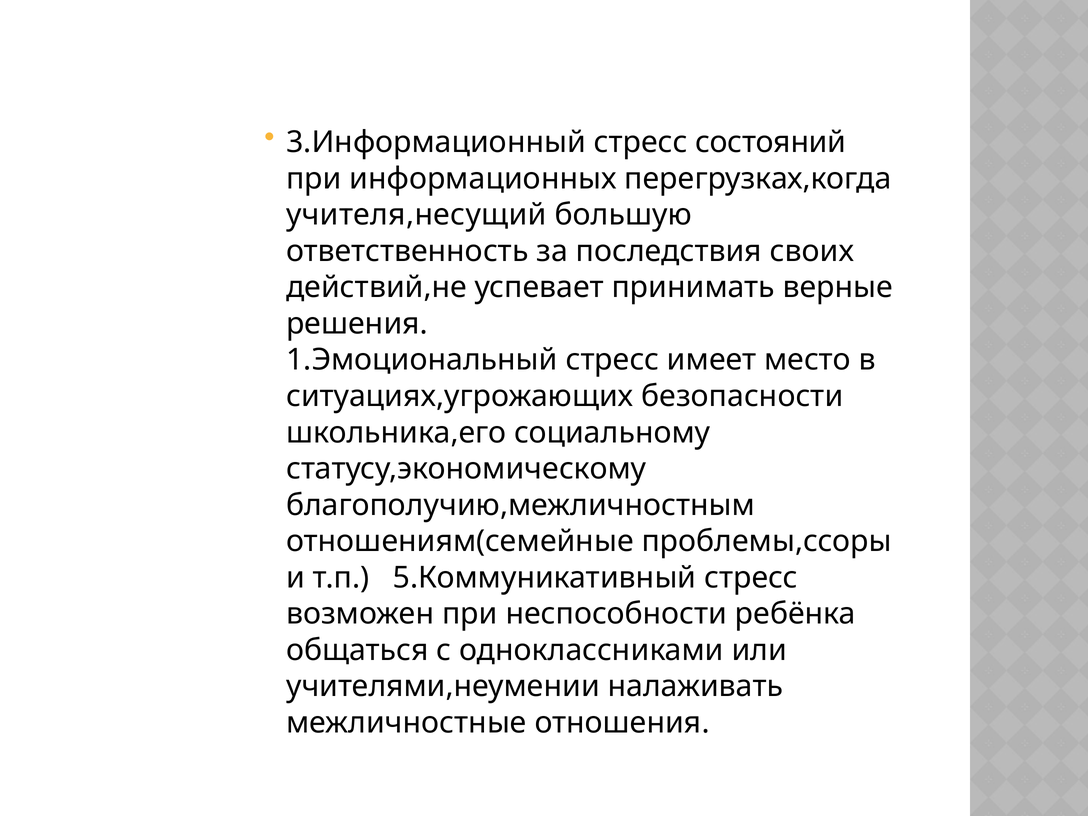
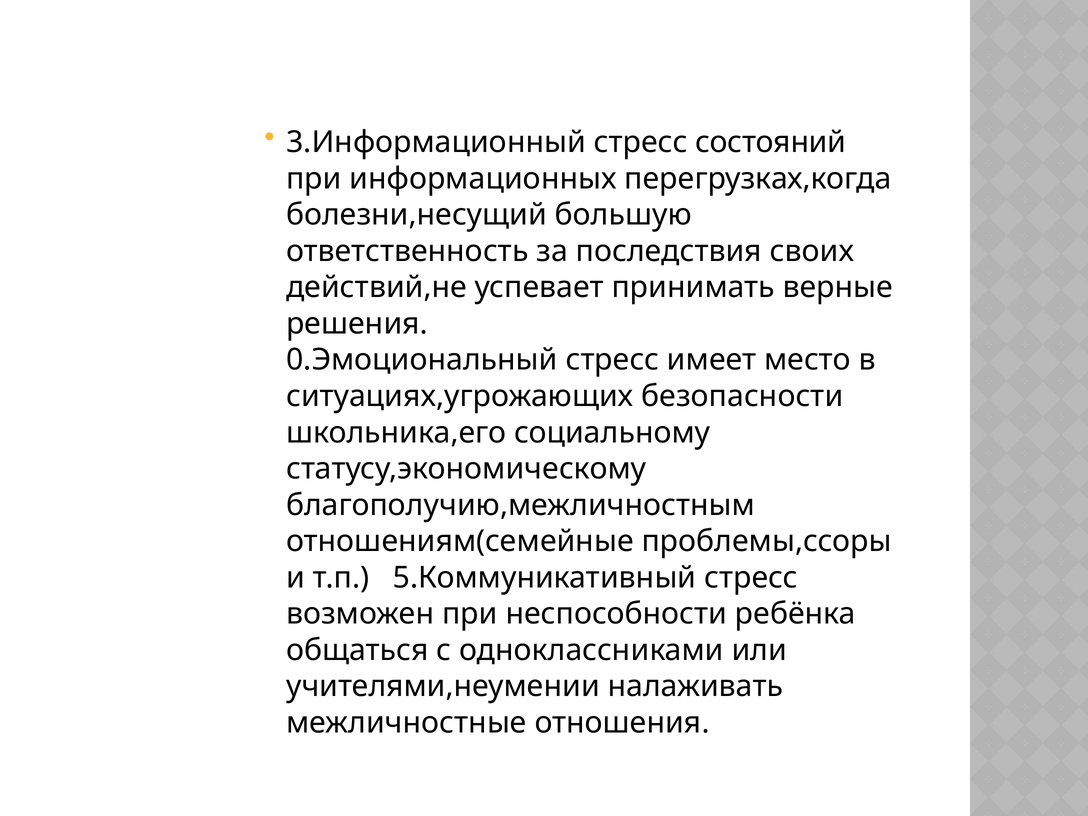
учителя,несущий: учителя,несущий -> болезни,несущий
1.Эмоциональный: 1.Эмоциональный -> 0.Эмоциональный
